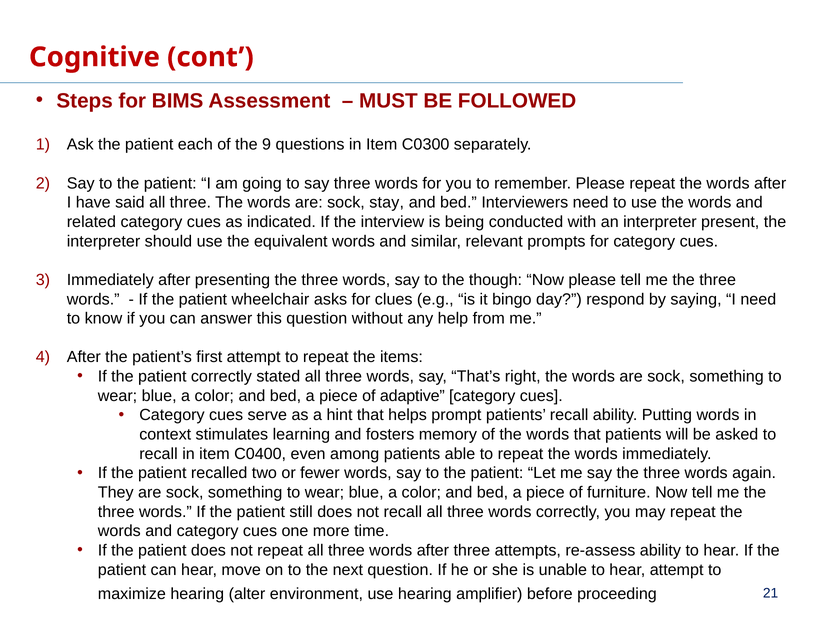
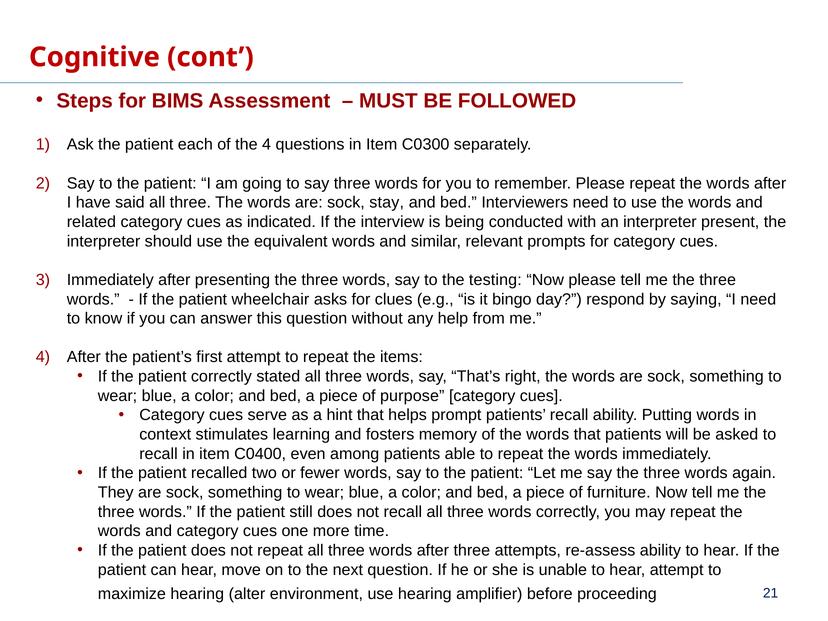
the 9: 9 -> 4
though: though -> testing
adaptive: adaptive -> purpose
